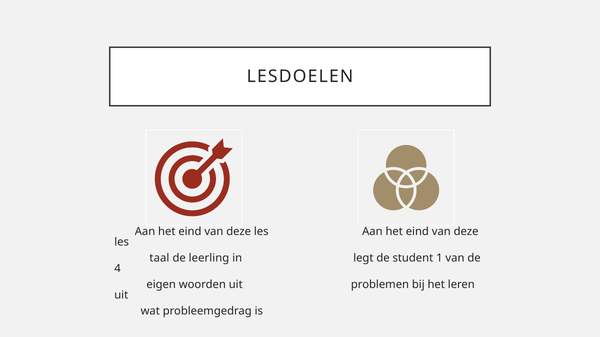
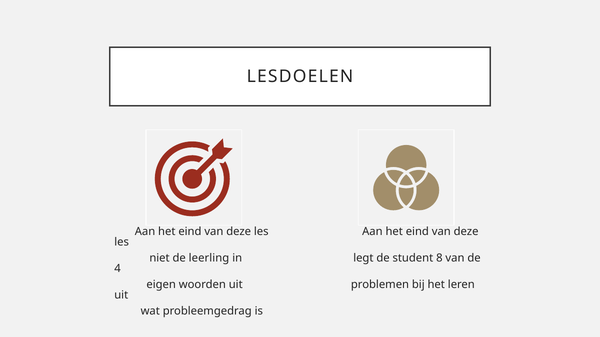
taal: taal -> niet
1: 1 -> 8
